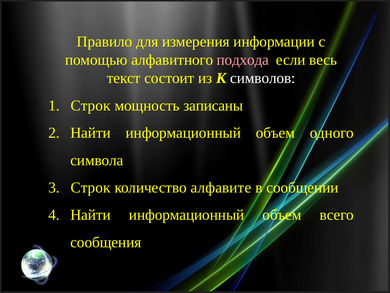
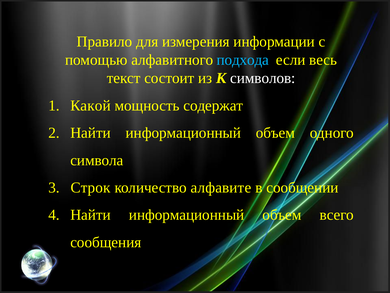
подхода colour: pink -> light blue
Строк at (90, 105): Строк -> Какой
записаны: записаны -> содержат
